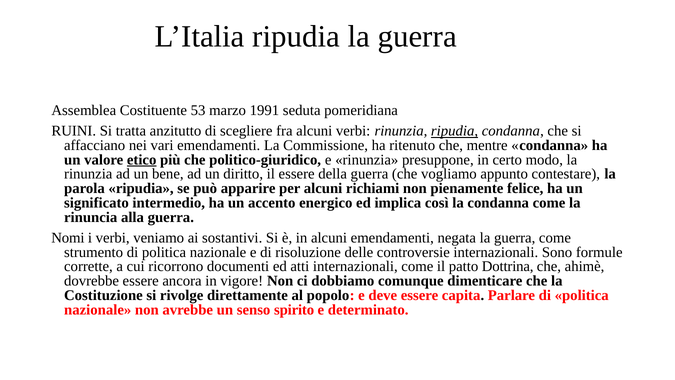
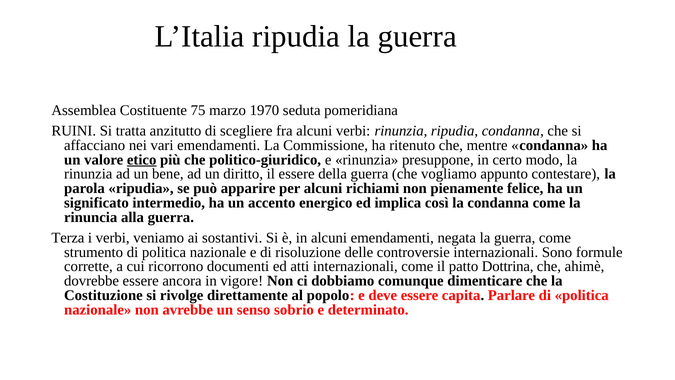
53: 53 -> 75
1991: 1991 -> 1970
ripudia at (455, 131) underline: present -> none
Nomi: Nomi -> Terza
spirito: spirito -> sobrio
